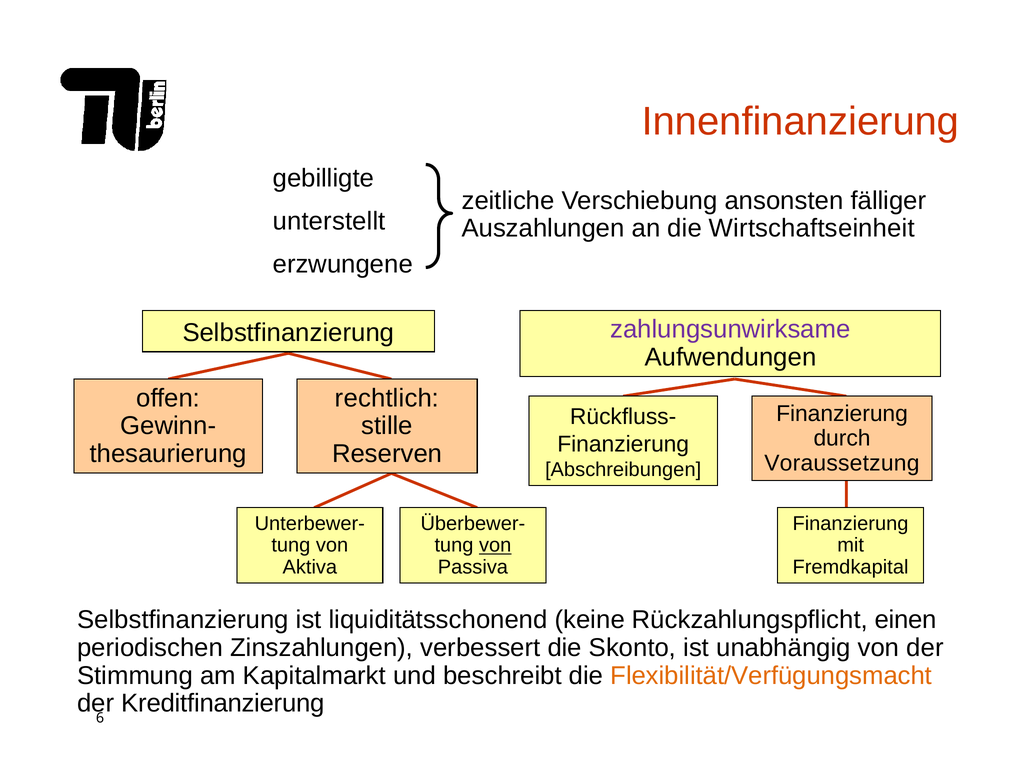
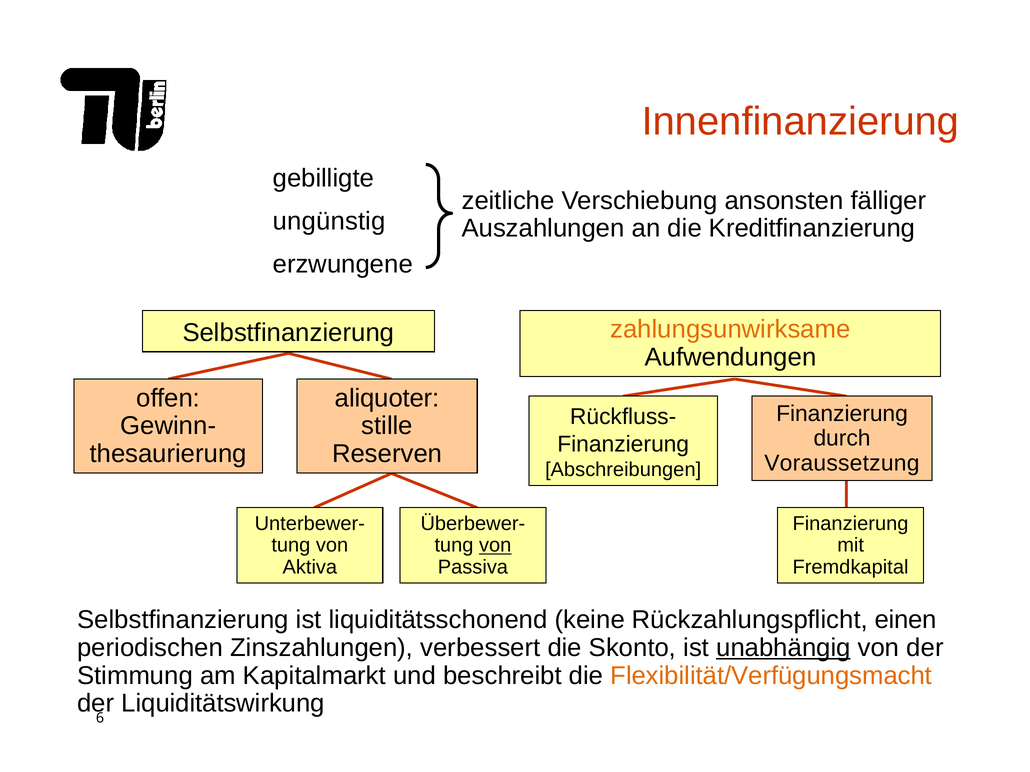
unterstellt: unterstellt -> ungünstig
Wirtschaftseinheit: Wirtschaftseinheit -> Kreditfinanzierung
zahlungsunwirksame colour: purple -> orange
rechtlich: rechtlich -> aliquoter
unabhängig underline: none -> present
Kreditfinanzierung: Kreditfinanzierung -> Liquiditätswirkung
